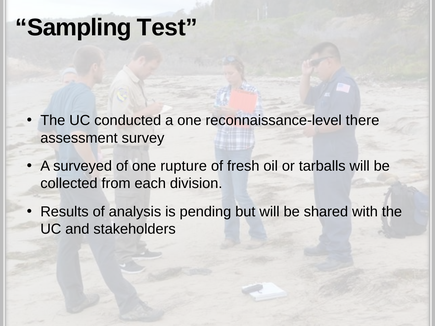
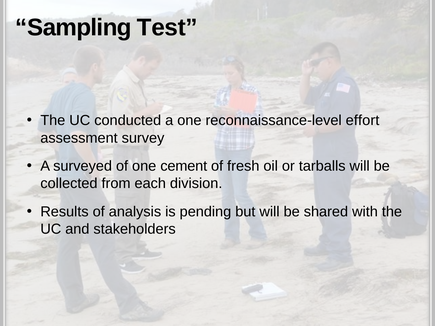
there: there -> effort
rupture: rupture -> cement
